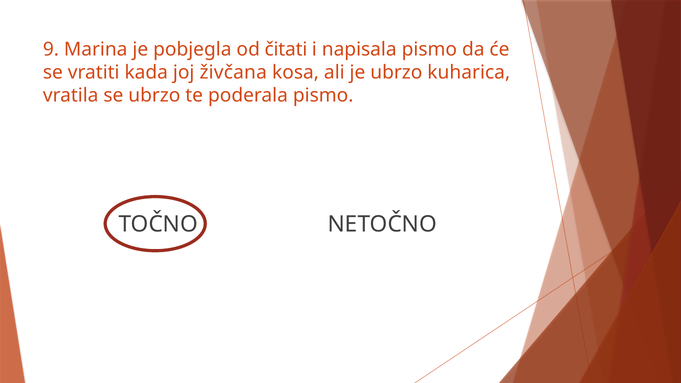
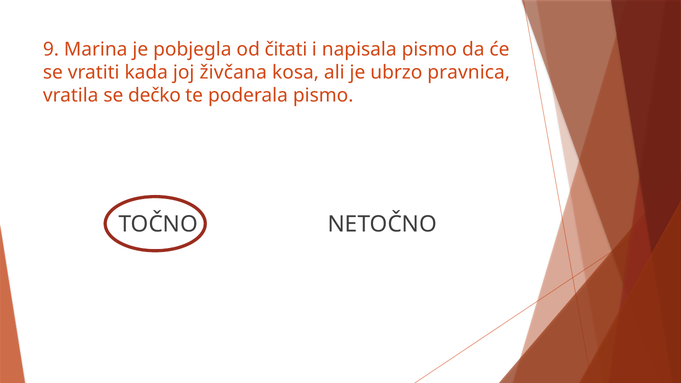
kuharica: kuharica -> pravnica
se ubrzo: ubrzo -> dečko
